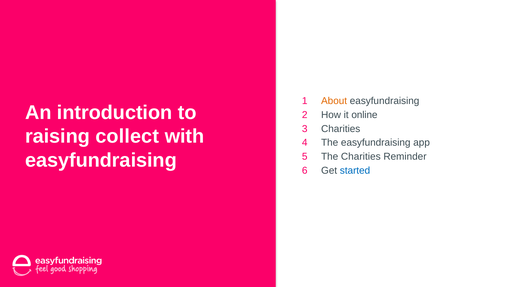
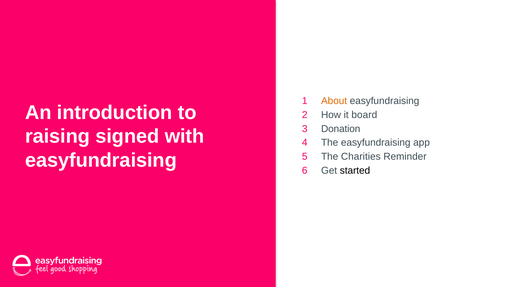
online: online -> board
Charities at (341, 129): Charities -> Donation
collect: collect -> signed
started colour: blue -> black
